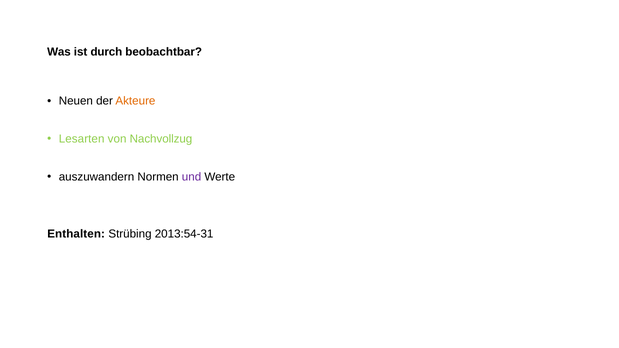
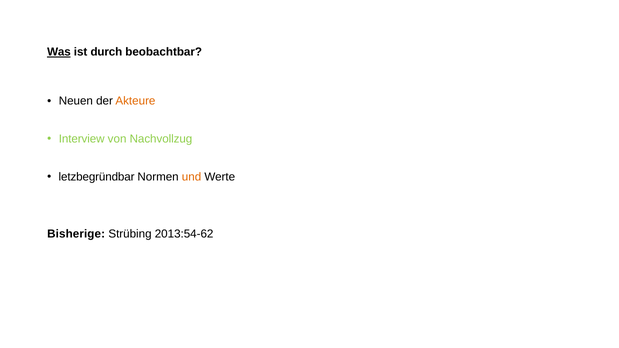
Was underline: none -> present
Lesarten: Lesarten -> Interview
auszuwandern: auszuwandern -> letzbegründbar
und colour: purple -> orange
Enthalten: Enthalten -> Bisherige
2013:54-31: 2013:54-31 -> 2013:54-62
